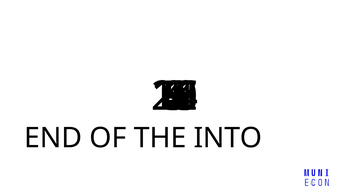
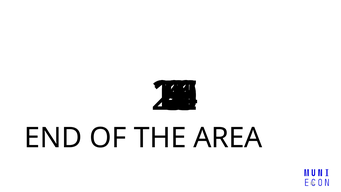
INTO: INTO -> AREA
